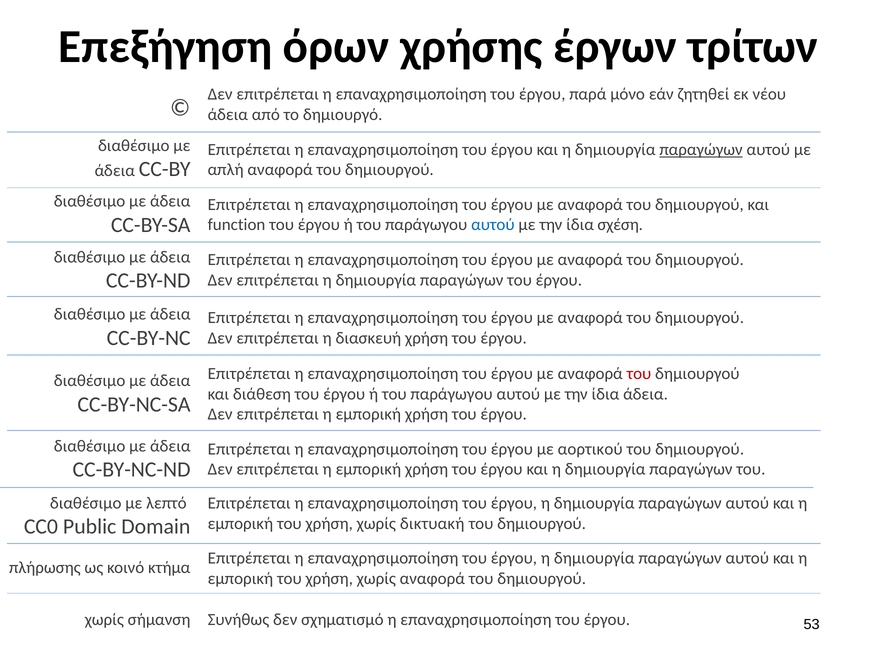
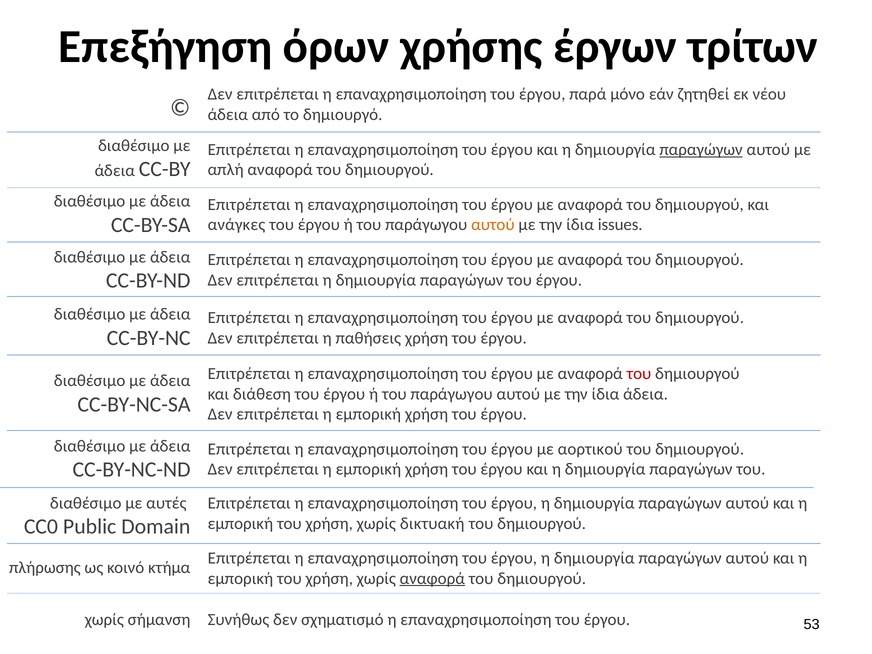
function: function -> ανάγκες
αυτού at (493, 225) colour: blue -> orange
σχέση: σχέση -> issues
διασκευή: διασκευή -> παθήσεις
λεπτό: λεπτό -> αυτές
αναφορά at (432, 578) underline: none -> present
